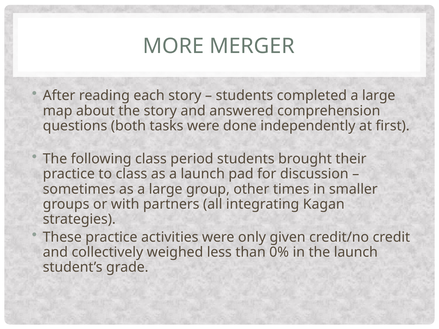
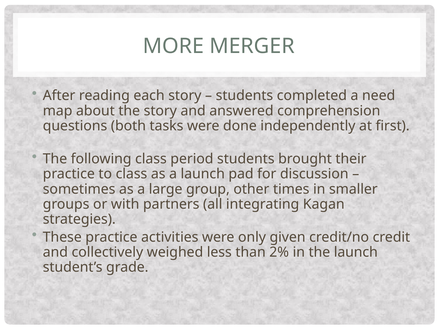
completed a large: large -> need
0%: 0% -> 2%
